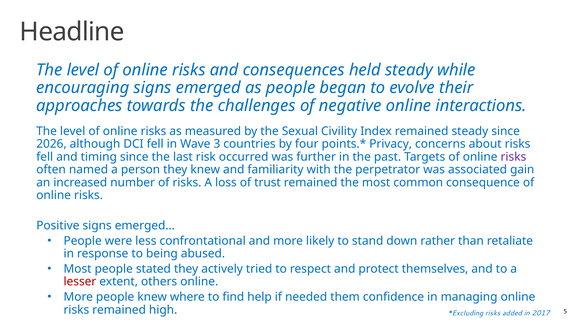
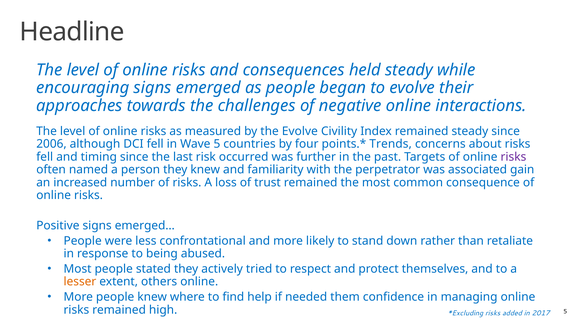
the Sexual: Sexual -> Evolve
2026: 2026 -> 2006
Wave 3: 3 -> 5
Privacy: Privacy -> Trends
lesser colour: red -> orange
